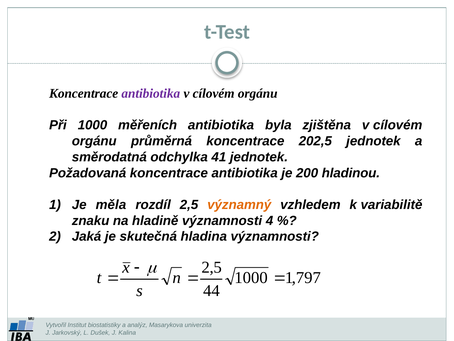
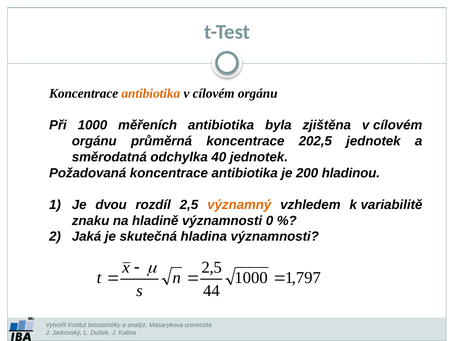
antibiotika at (151, 93) colour: purple -> orange
41: 41 -> 40
měla: měla -> dvou
4: 4 -> 0
